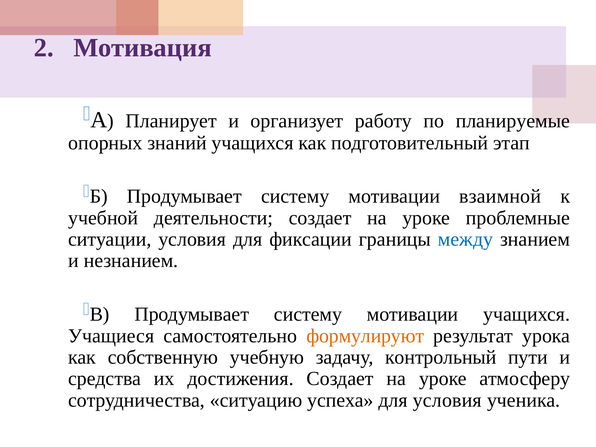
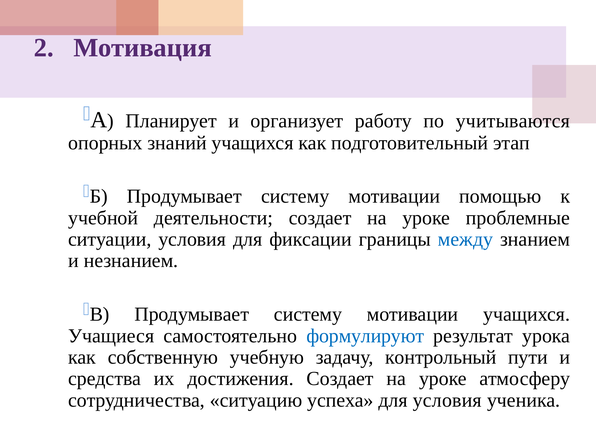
планируемые: планируемые -> учитываются
взаимной: взаимной -> помощью
формулируют colour: orange -> blue
